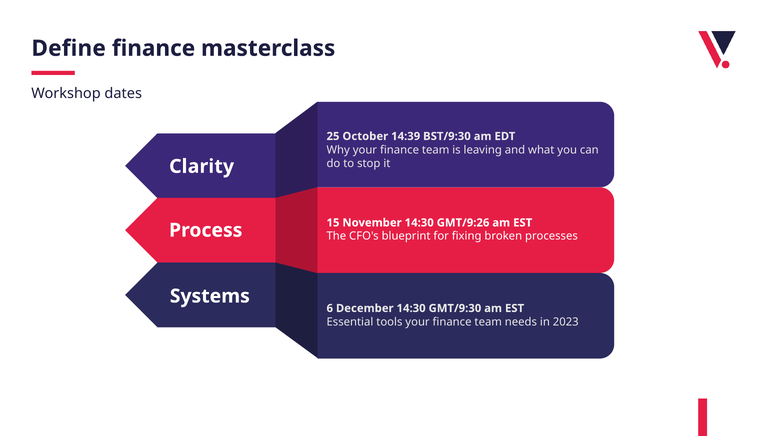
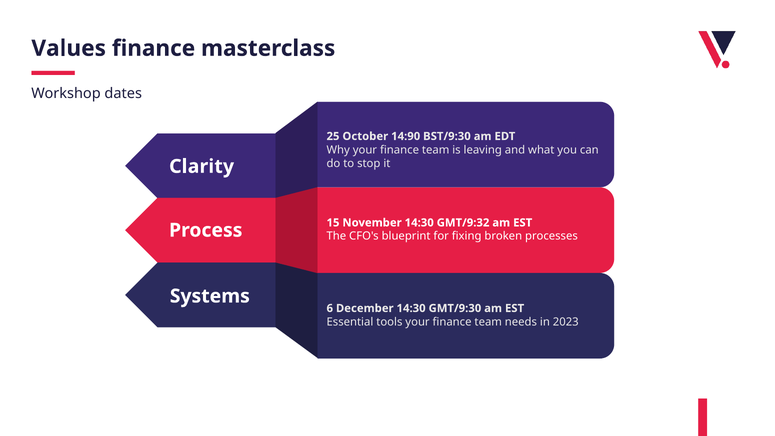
Define: Define -> Values
14:39: 14:39 -> 14:90
GMT/9:26: GMT/9:26 -> GMT/9:32
